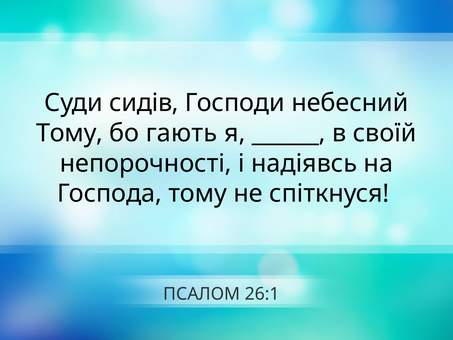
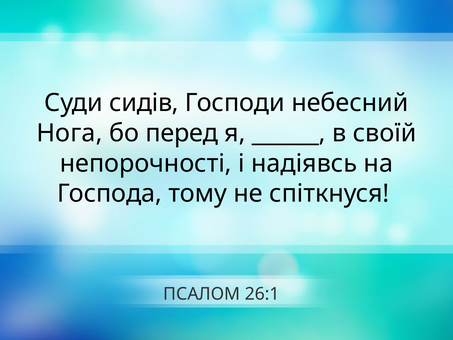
Тому at (70, 133): Тому -> Нога
гають: гають -> перед
